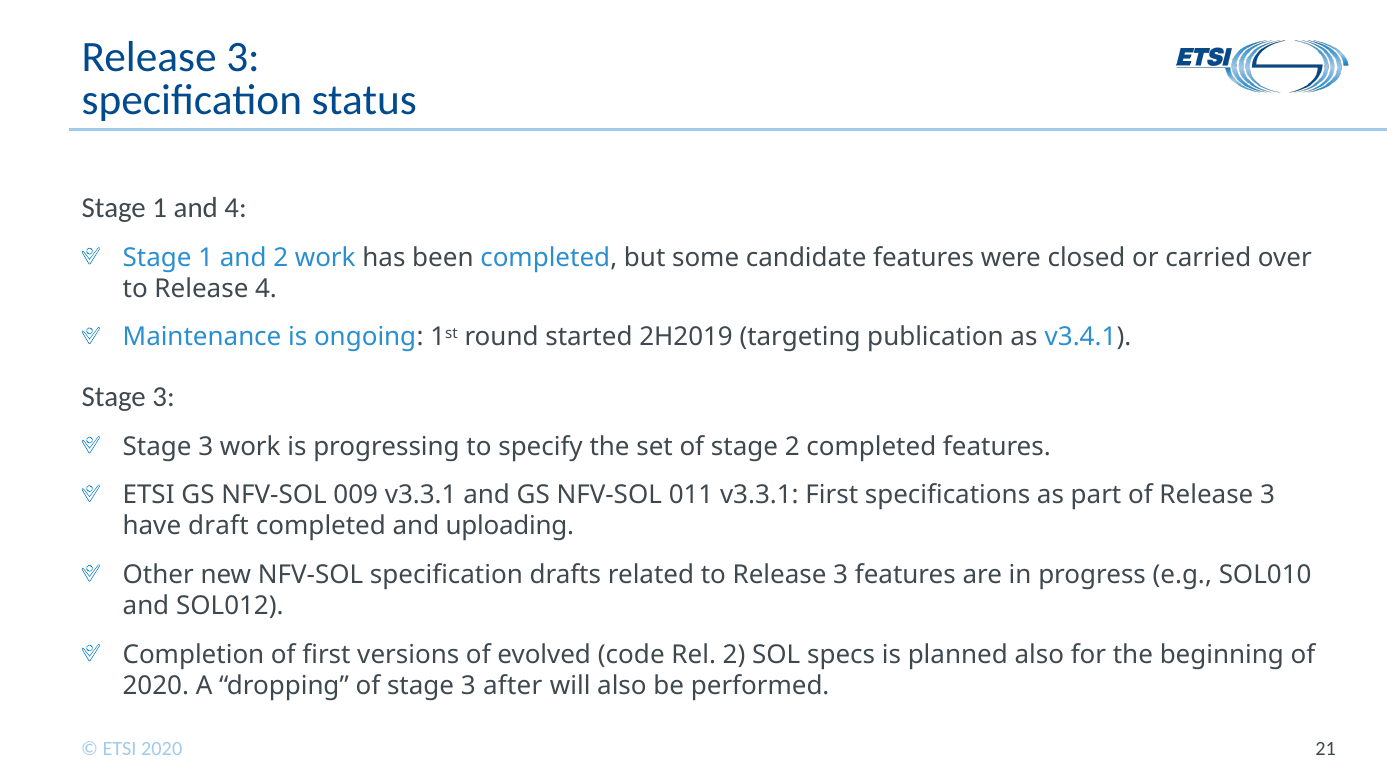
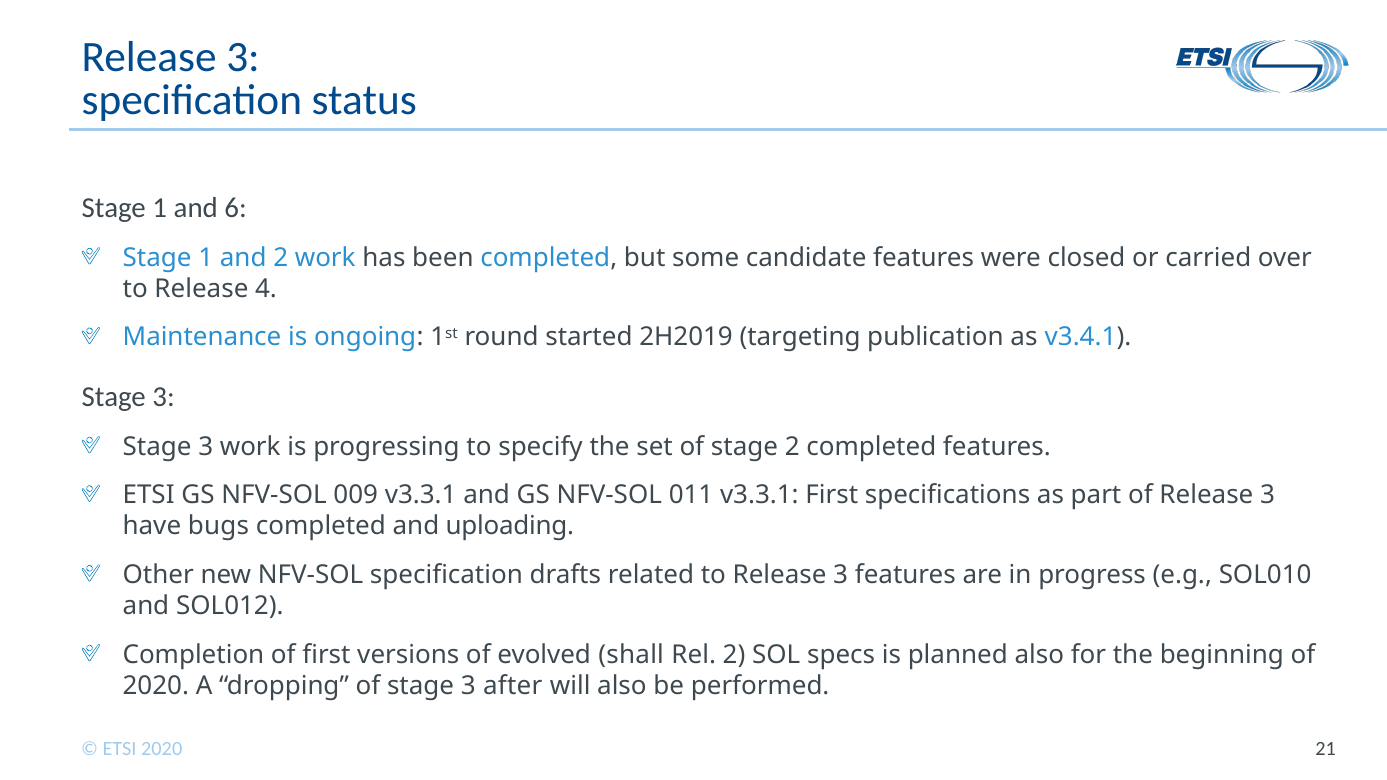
and 4: 4 -> 6
draft: draft -> bugs
code: code -> shall
